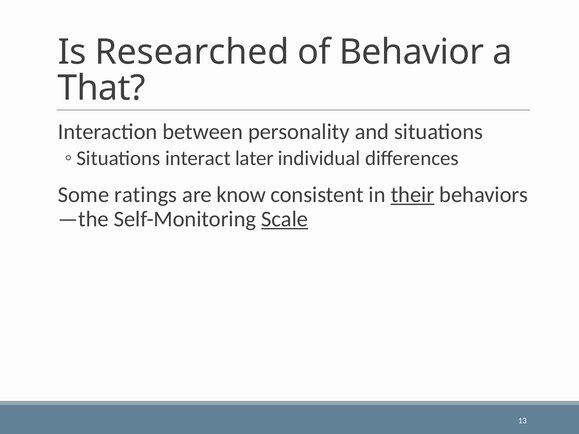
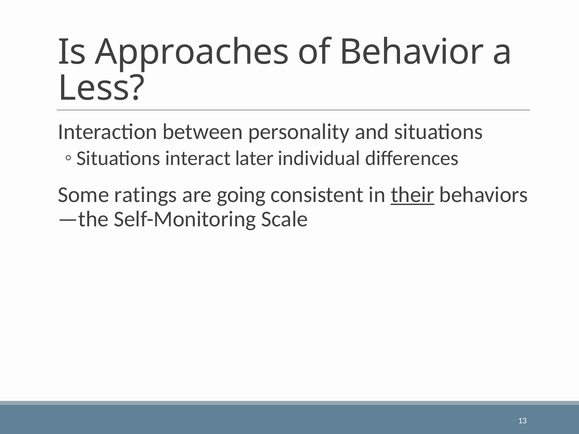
Researched: Researched -> Approaches
That: That -> Less
know: know -> going
Scale underline: present -> none
